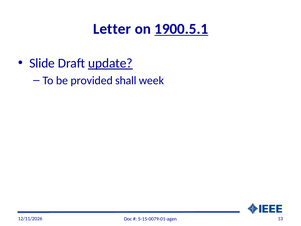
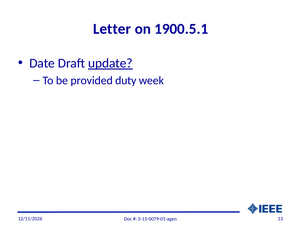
1900.5.1 underline: present -> none
Slide: Slide -> Date
shall: shall -> duty
